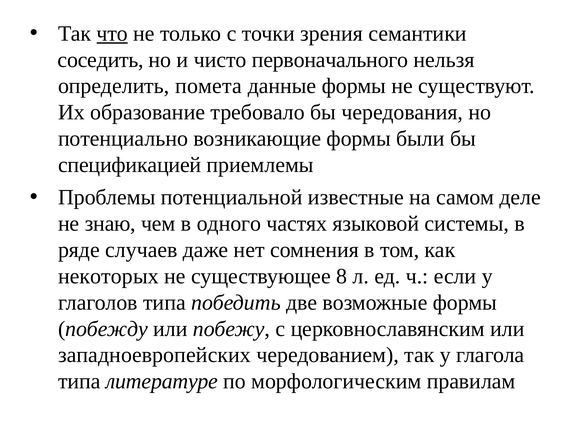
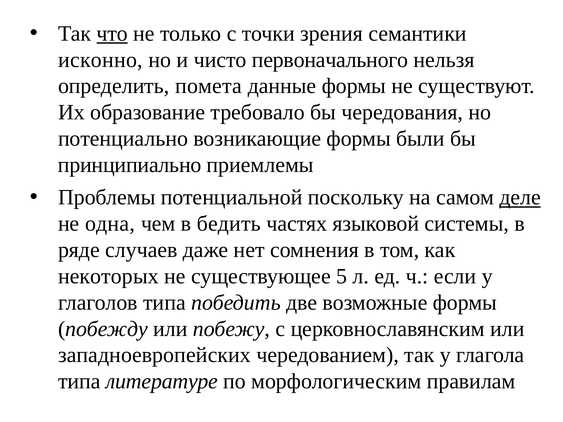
соседить: соседить -> исконно
спецификацией: спецификацией -> принципиально
известные: известные -> поскольку
деле underline: none -> present
знаю: знаю -> одна
одного: одного -> бедить
8: 8 -> 5
